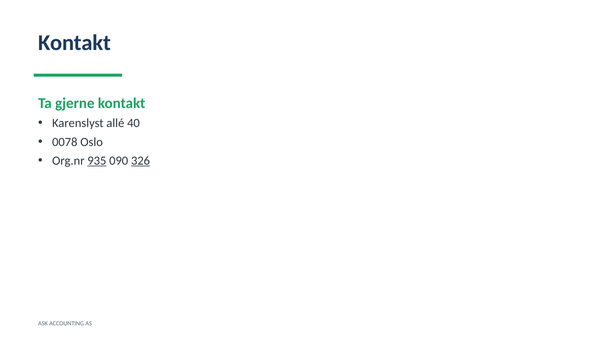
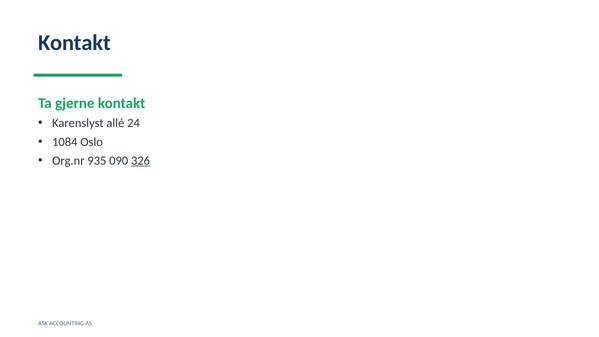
40: 40 -> 24
0078: 0078 -> 1084
935 underline: present -> none
